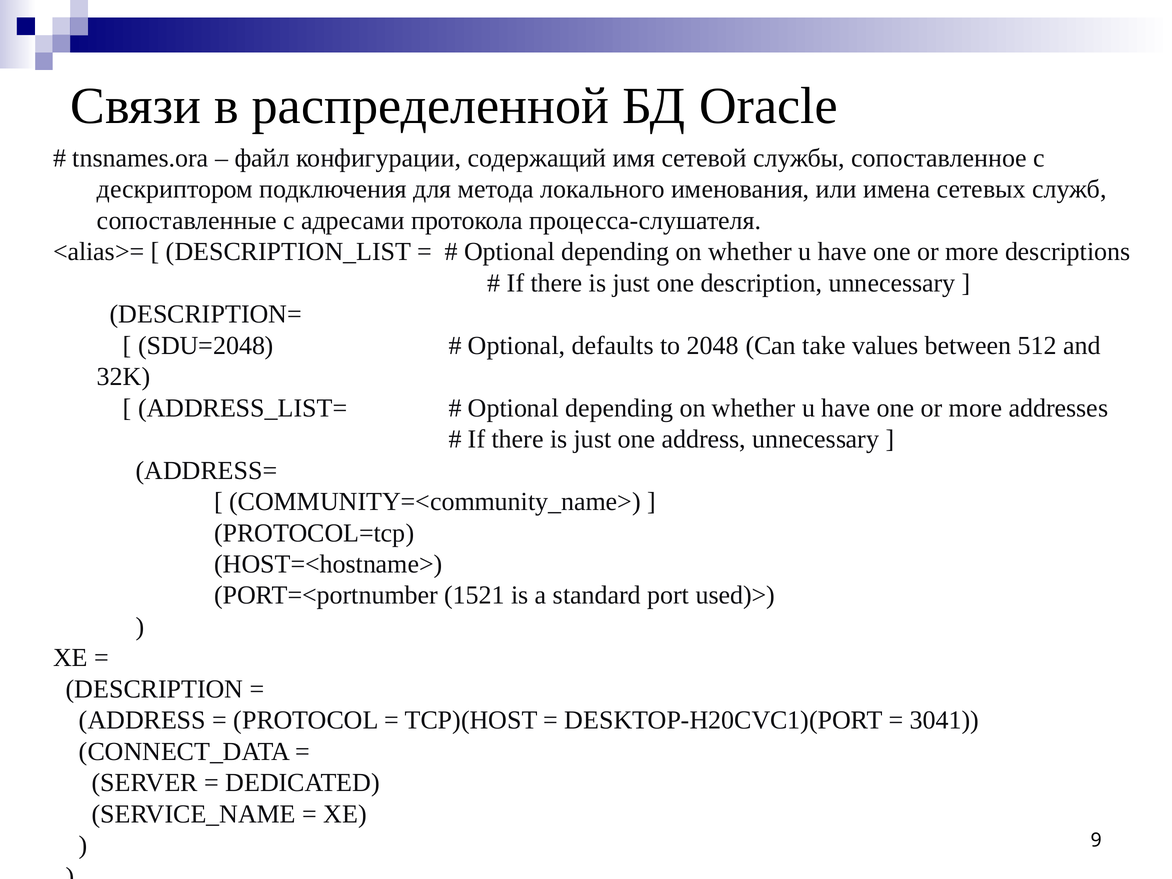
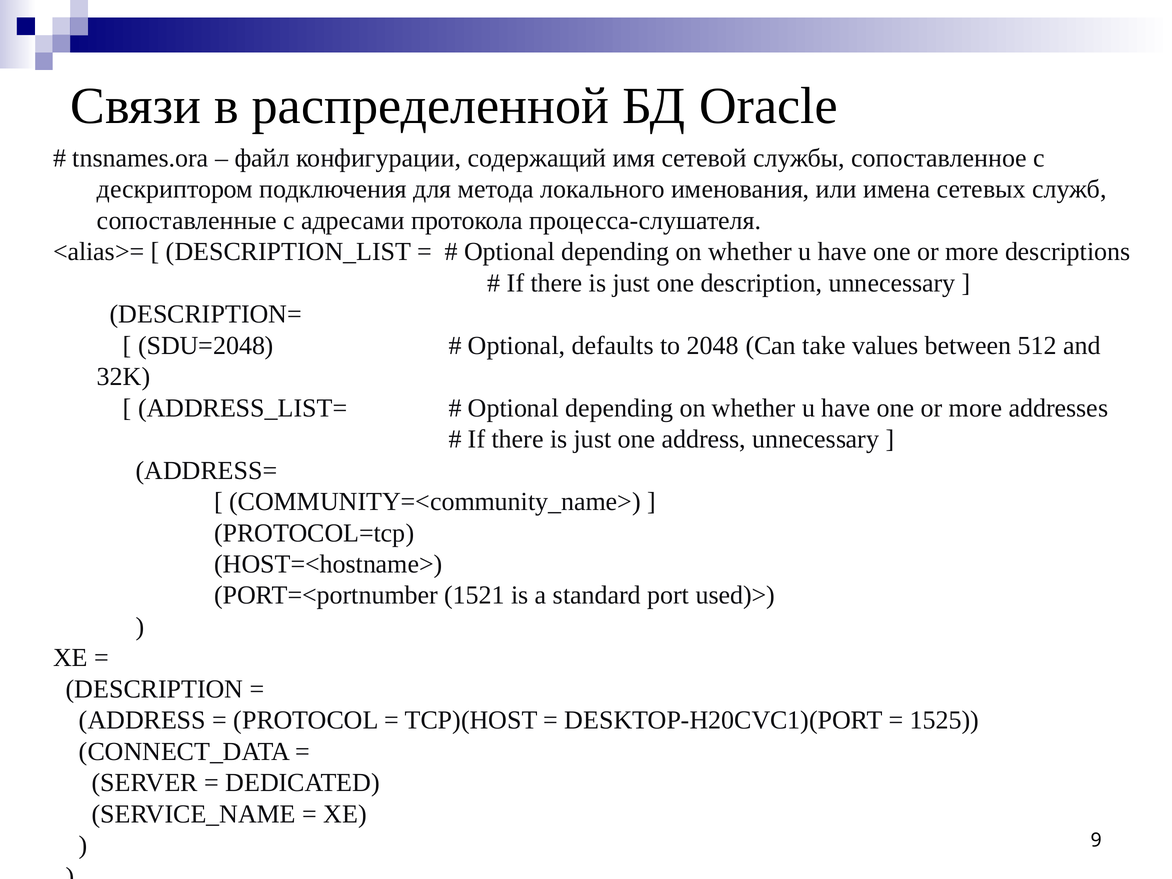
3041: 3041 -> 1525
